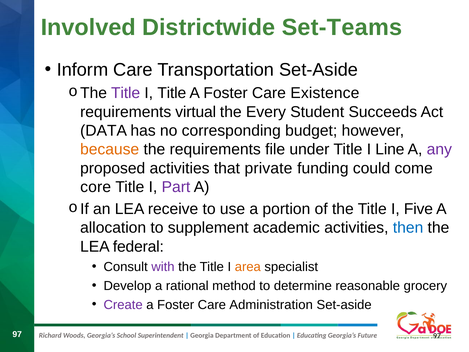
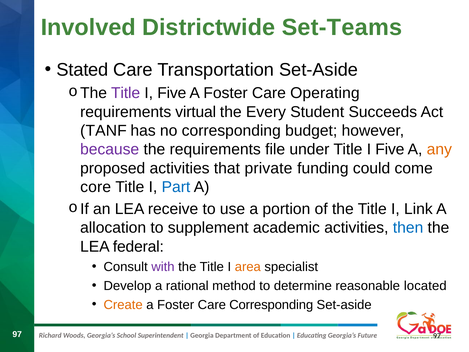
Inform: Inform -> Stated
Title at (172, 93): Title -> Five
Existence: Existence -> Operating
DATA: DATA -> TANF
because colour: orange -> purple
under Title I Line: Line -> Five
any colour: purple -> orange
Part colour: purple -> blue
Five: Five -> Link
grocery: grocery -> located
Create colour: purple -> orange
Care Administration: Administration -> Corresponding
